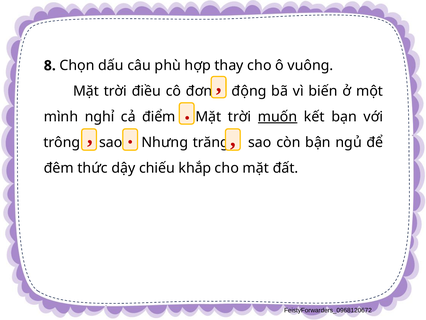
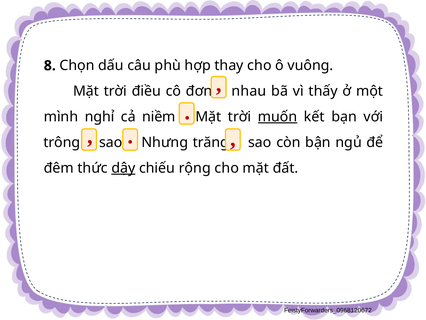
động: động -> nhau
biến: biến -> thấy
điểm: điểm -> niềm
dậy underline: none -> present
khắp: khắp -> rộng
